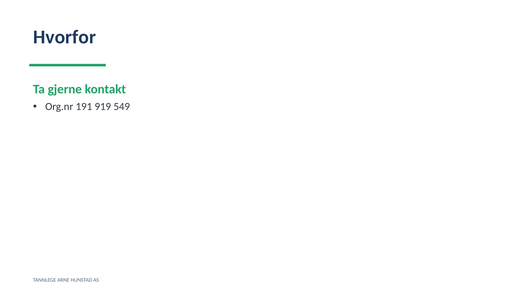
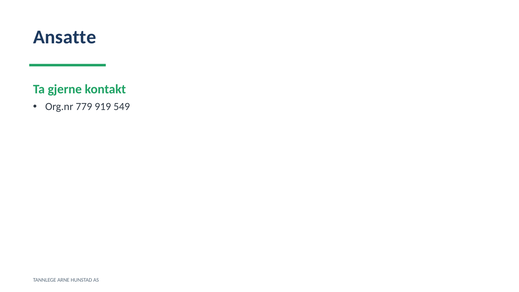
Hvorfor: Hvorfor -> Ansatte
191: 191 -> 779
